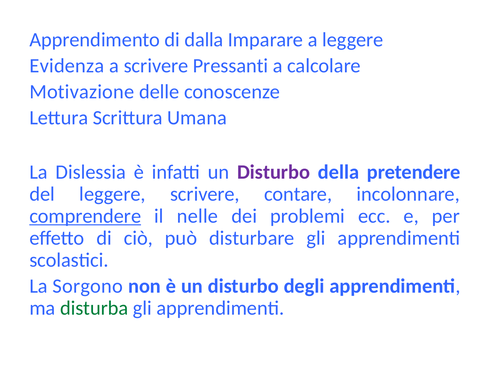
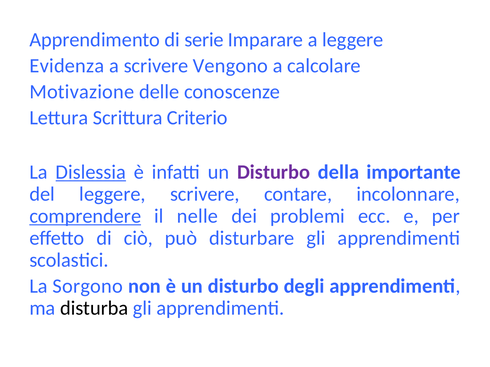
dalla: dalla -> serie
Pressanti: Pressanti -> Vengono
Umana: Umana -> Criterio
Dislessia underline: none -> present
pretendere: pretendere -> importante
disturba colour: green -> black
